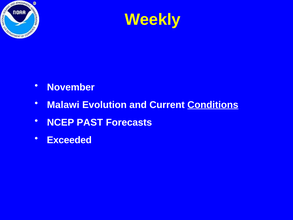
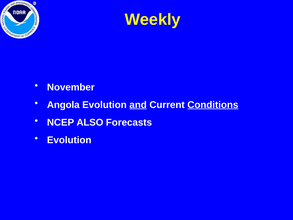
Malawi: Malawi -> Angola
and underline: none -> present
PAST: PAST -> ALSO
Exceeded at (69, 140): Exceeded -> Evolution
